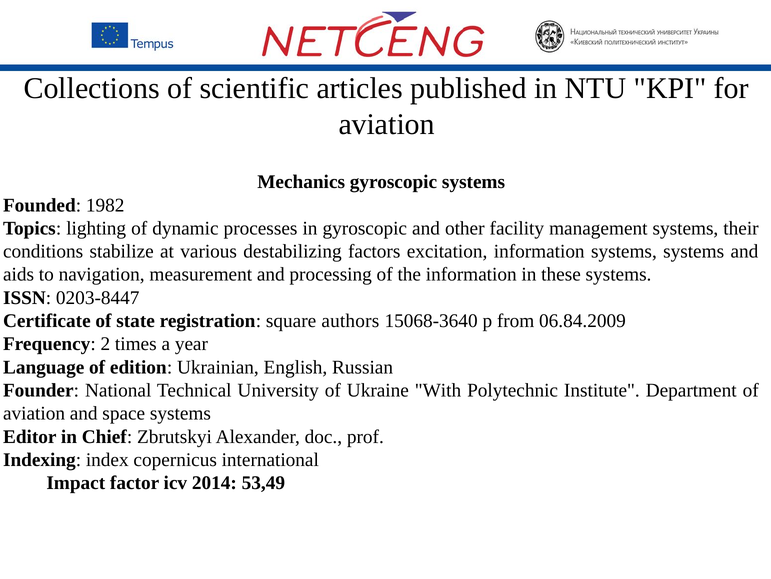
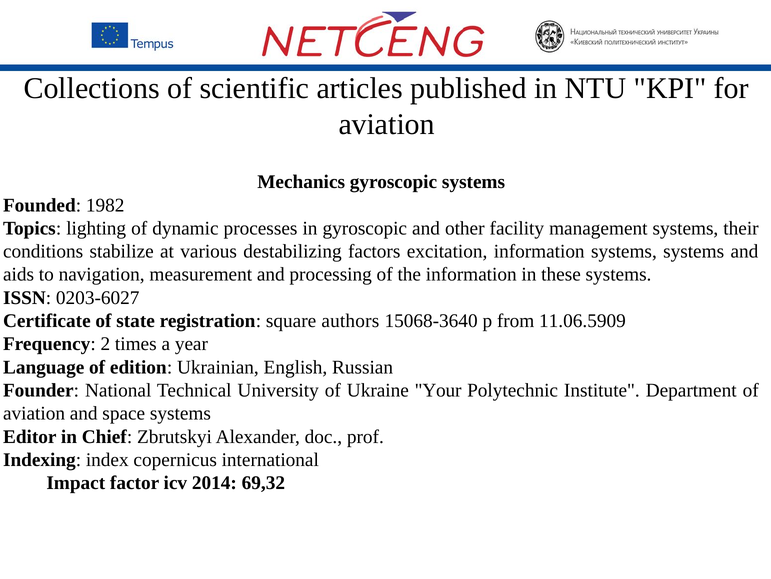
0203-8447: 0203-8447 -> 0203-6027
06.84.2009: 06.84.2009 -> 11.06.5909
With: With -> Your
53,49: 53,49 -> 69,32
